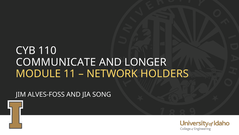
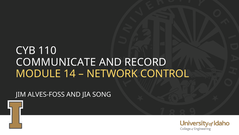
LONGER: LONGER -> RECORD
11: 11 -> 14
HOLDERS: HOLDERS -> CONTROL
